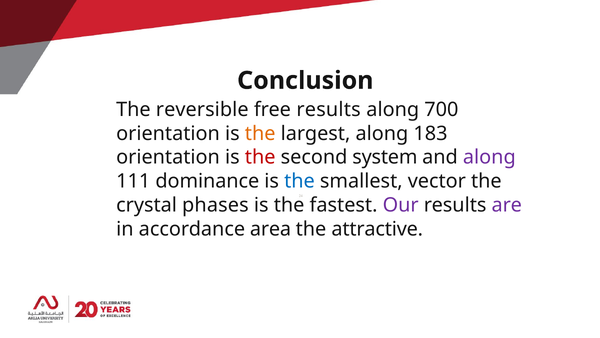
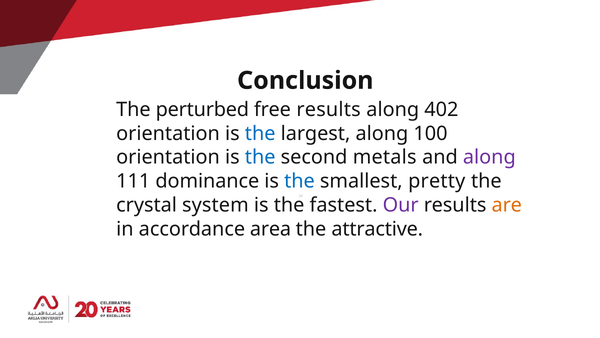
reversible: reversible -> perturbed
700: 700 -> 402
the at (260, 133) colour: orange -> blue
183: 183 -> 100
the at (260, 157) colour: red -> blue
system: system -> metals
vector: vector -> pretty
phases: phases -> system
are colour: purple -> orange
